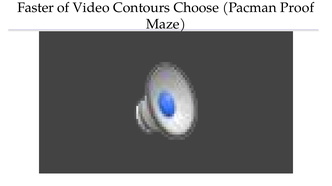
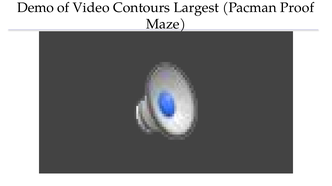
Faster: Faster -> Demo
Choose: Choose -> Largest
